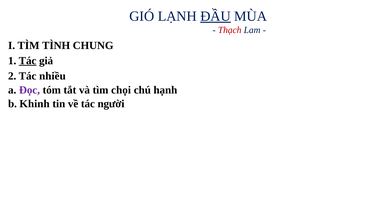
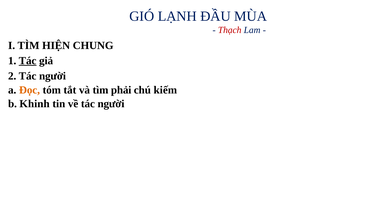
ĐẦU underline: present -> none
TÌNH: TÌNH -> HIỆN
2 Tác nhiều: nhiều -> người
Đọc colour: purple -> orange
chọi: chọi -> phải
hạnh: hạnh -> kiếm
